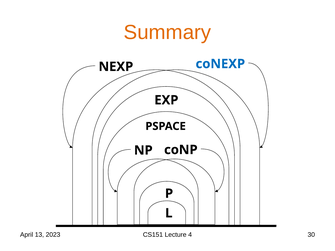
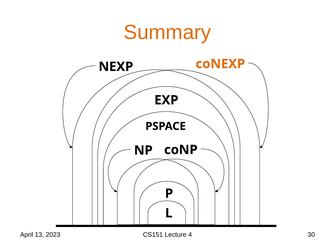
coNEXP colour: blue -> orange
